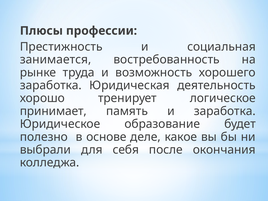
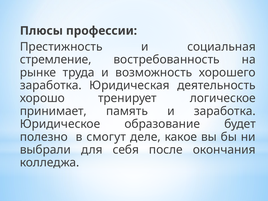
занимается: занимается -> стремление
основе: основе -> смогут
